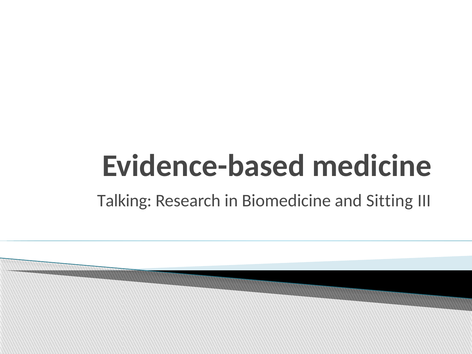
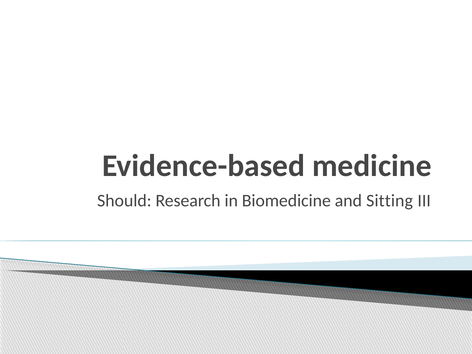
Talking: Talking -> Should
